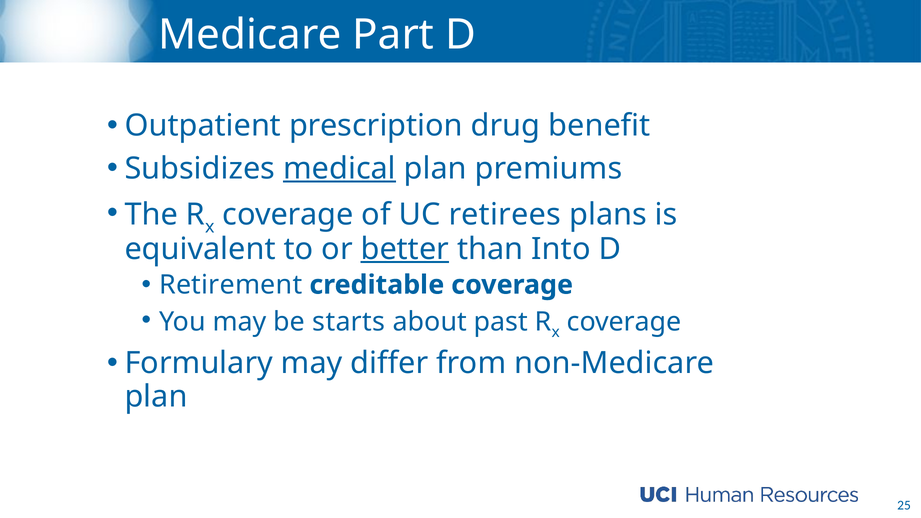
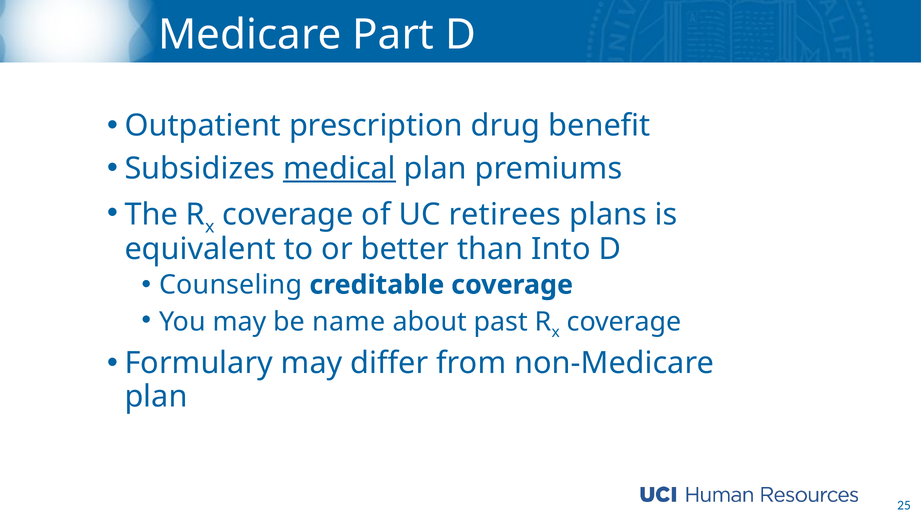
better underline: present -> none
Retirement: Retirement -> Counseling
starts: starts -> name
